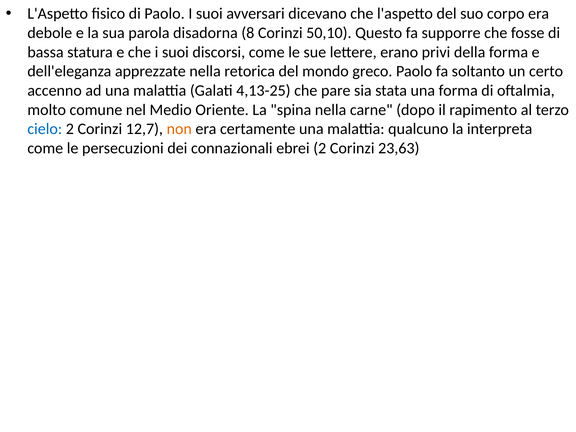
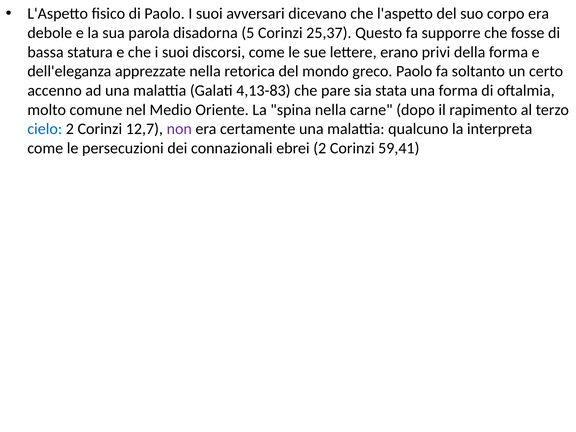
8: 8 -> 5
50,10: 50,10 -> 25,37
4,13-25: 4,13-25 -> 4,13-83
non colour: orange -> purple
23,63: 23,63 -> 59,41
